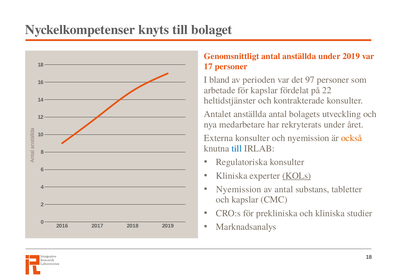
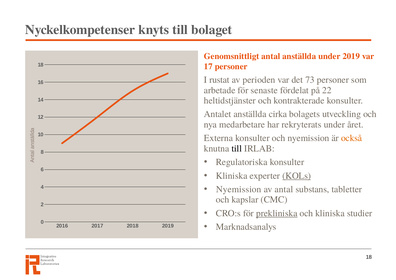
bland: bland -> rustat
97: 97 -> 73
för kapslar: kapslar -> senaste
anställda antal: antal -> cirka
till at (237, 148) colour: blue -> black
prekliniska underline: none -> present
